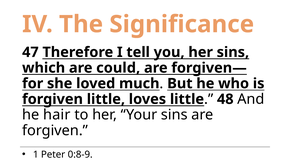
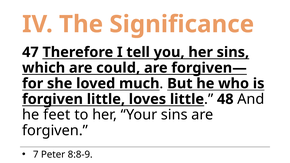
hair: hair -> feet
1: 1 -> 7
0:8-9: 0:8-9 -> 8:8-9
